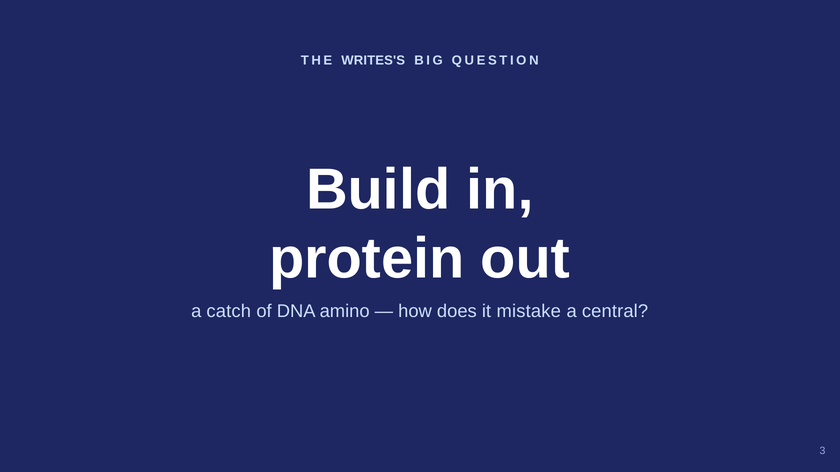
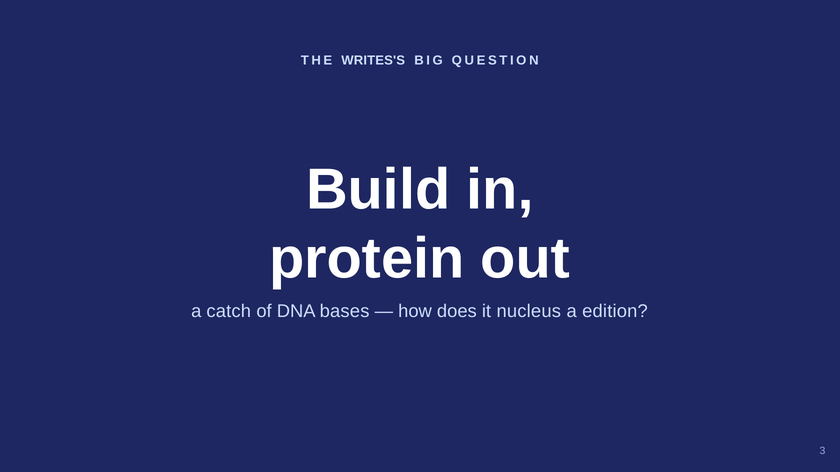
amino: amino -> bases
mistake: mistake -> nucleus
central: central -> edition
